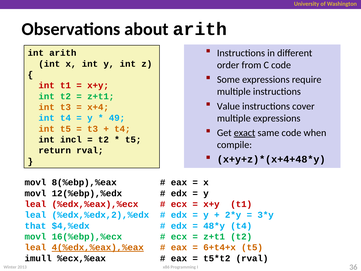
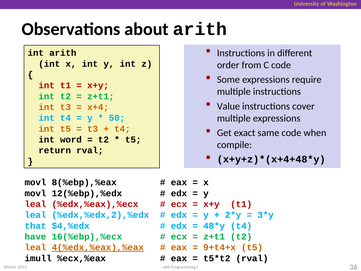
49: 49 -> 50
exact underline: present -> none
incl: incl -> word
movl at (35, 236): movl -> have
6+t4+x: 6+t4+x -> 9+t4+x
